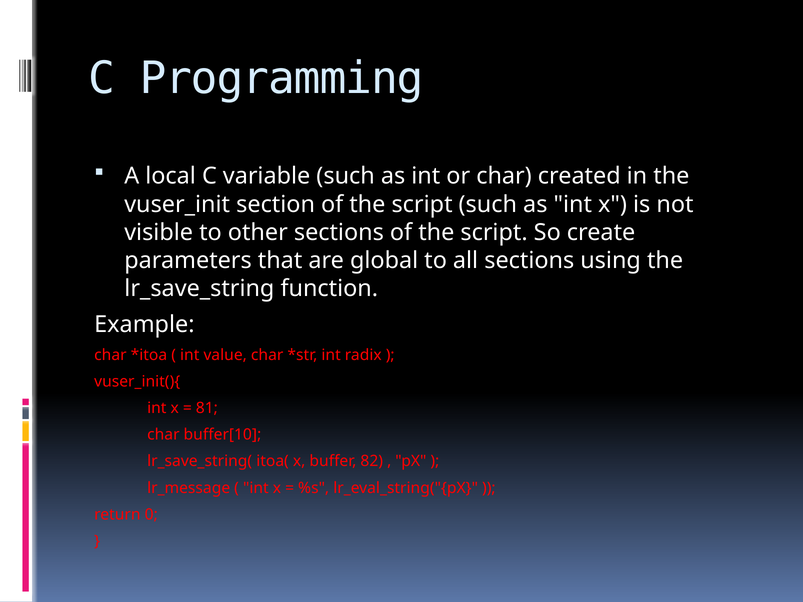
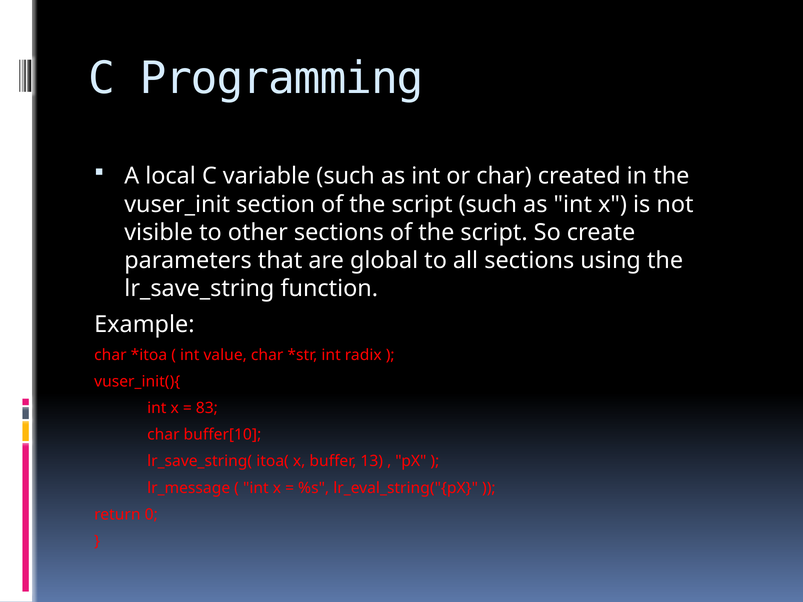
81: 81 -> 83
82: 82 -> 13
